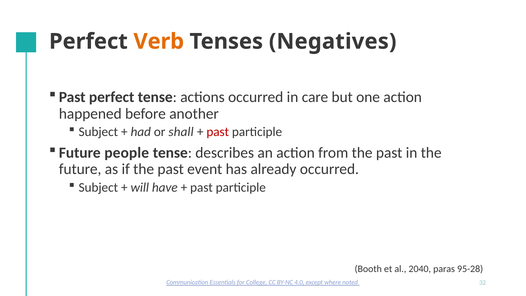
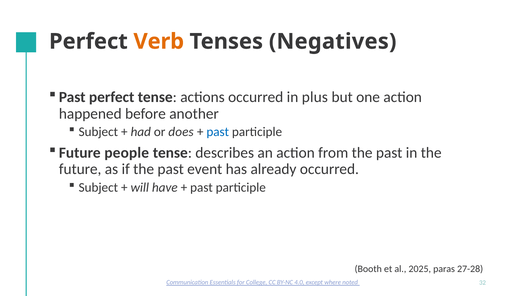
care: care -> plus
shall: shall -> does
past at (218, 132) colour: red -> blue
2040: 2040 -> 2025
95-28: 95-28 -> 27-28
